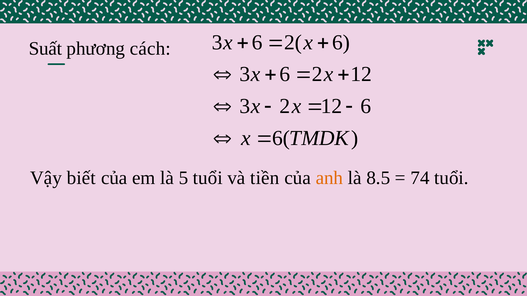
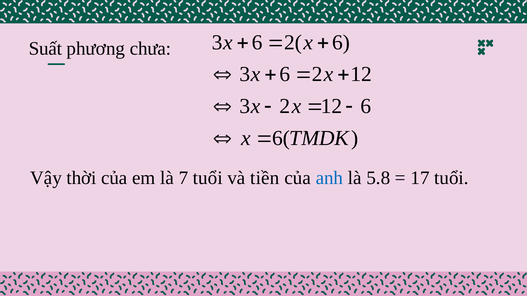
cách: cách -> chưa
biết: biết -> thời
5: 5 -> 7
anh colour: orange -> blue
8.5: 8.5 -> 5.8
74: 74 -> 17
